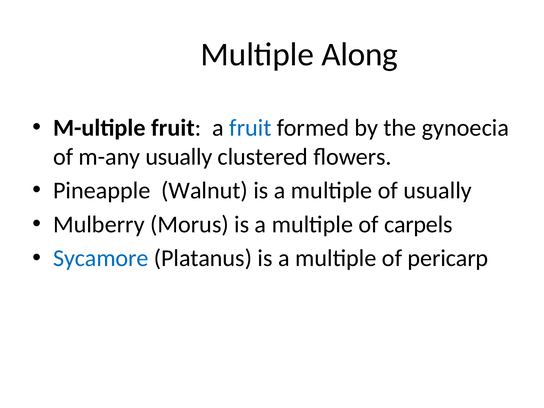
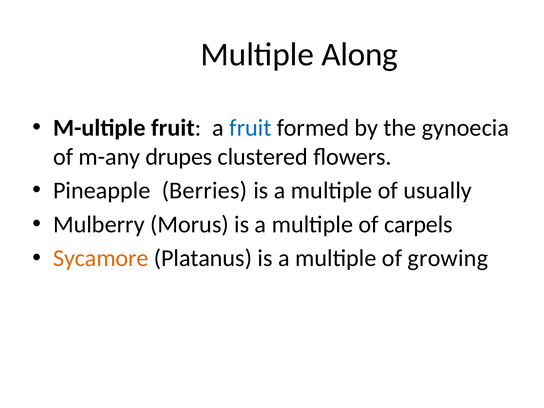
m-any usually: usually -> drupes
Walnut: Walnut -> Berries
Sycamore colour: blue -> orange
pericarp: pericarp -> growing
